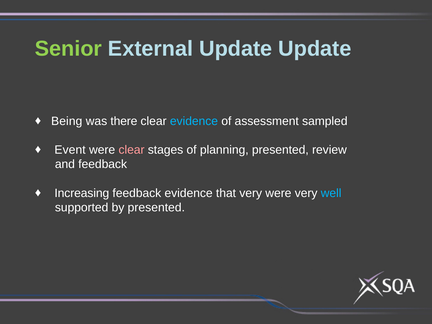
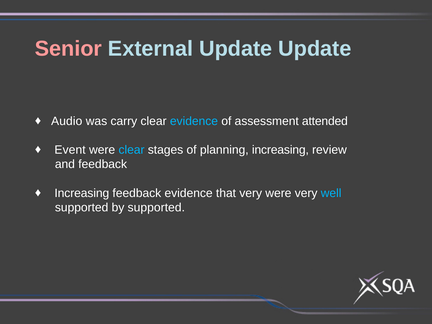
Senior colour: light green -> pink
Being: Being -> Audio
there: there -> carry
sampled: sampled -> attended
clear at (132, 150) colour: pink -> light blue
planning presented: presented -> increasing
by presented: presented -> supported
